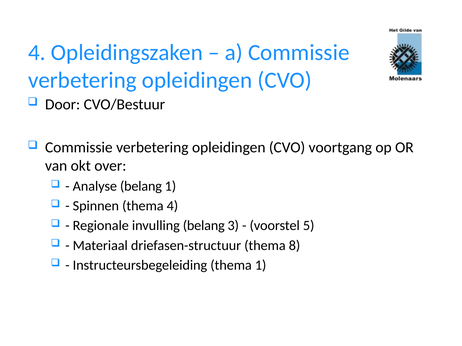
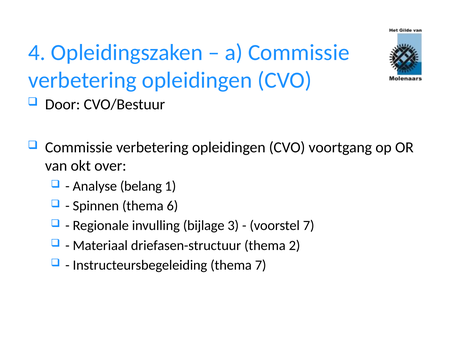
thema 4: 4 -> 6
invulling belang: belang -> bijlage
voorstel 5: 5 -> 7
8: 8 -> 2
thema 1: 1 -> 7
